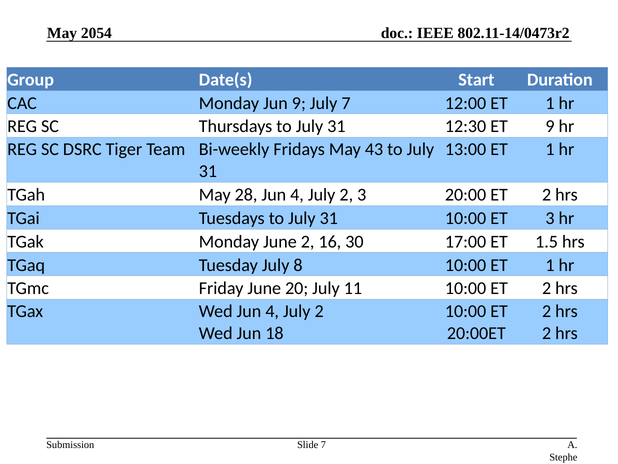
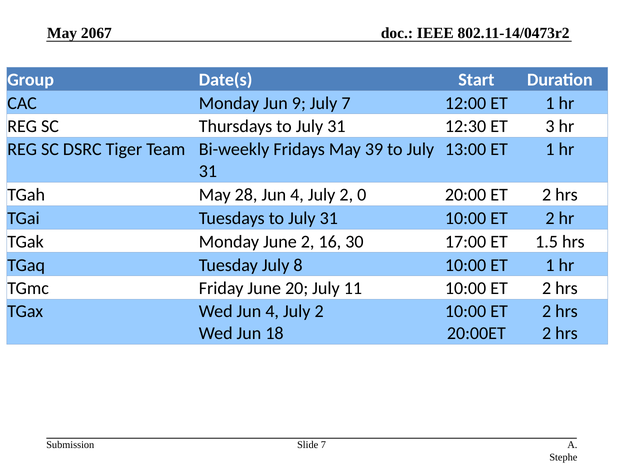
2054: 2054 -> 2067
ET 9: 9 -> 3
43: 43 -> 39
2 3: 3 -> 0
31 10:00 ET 3: 3 -> 2
